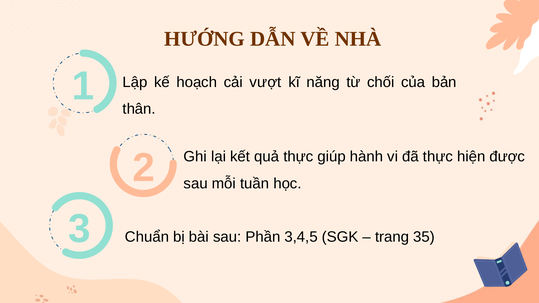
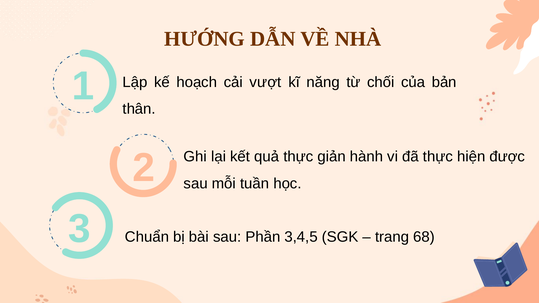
giúp: giúp -> giản
35: 35 -> 68
